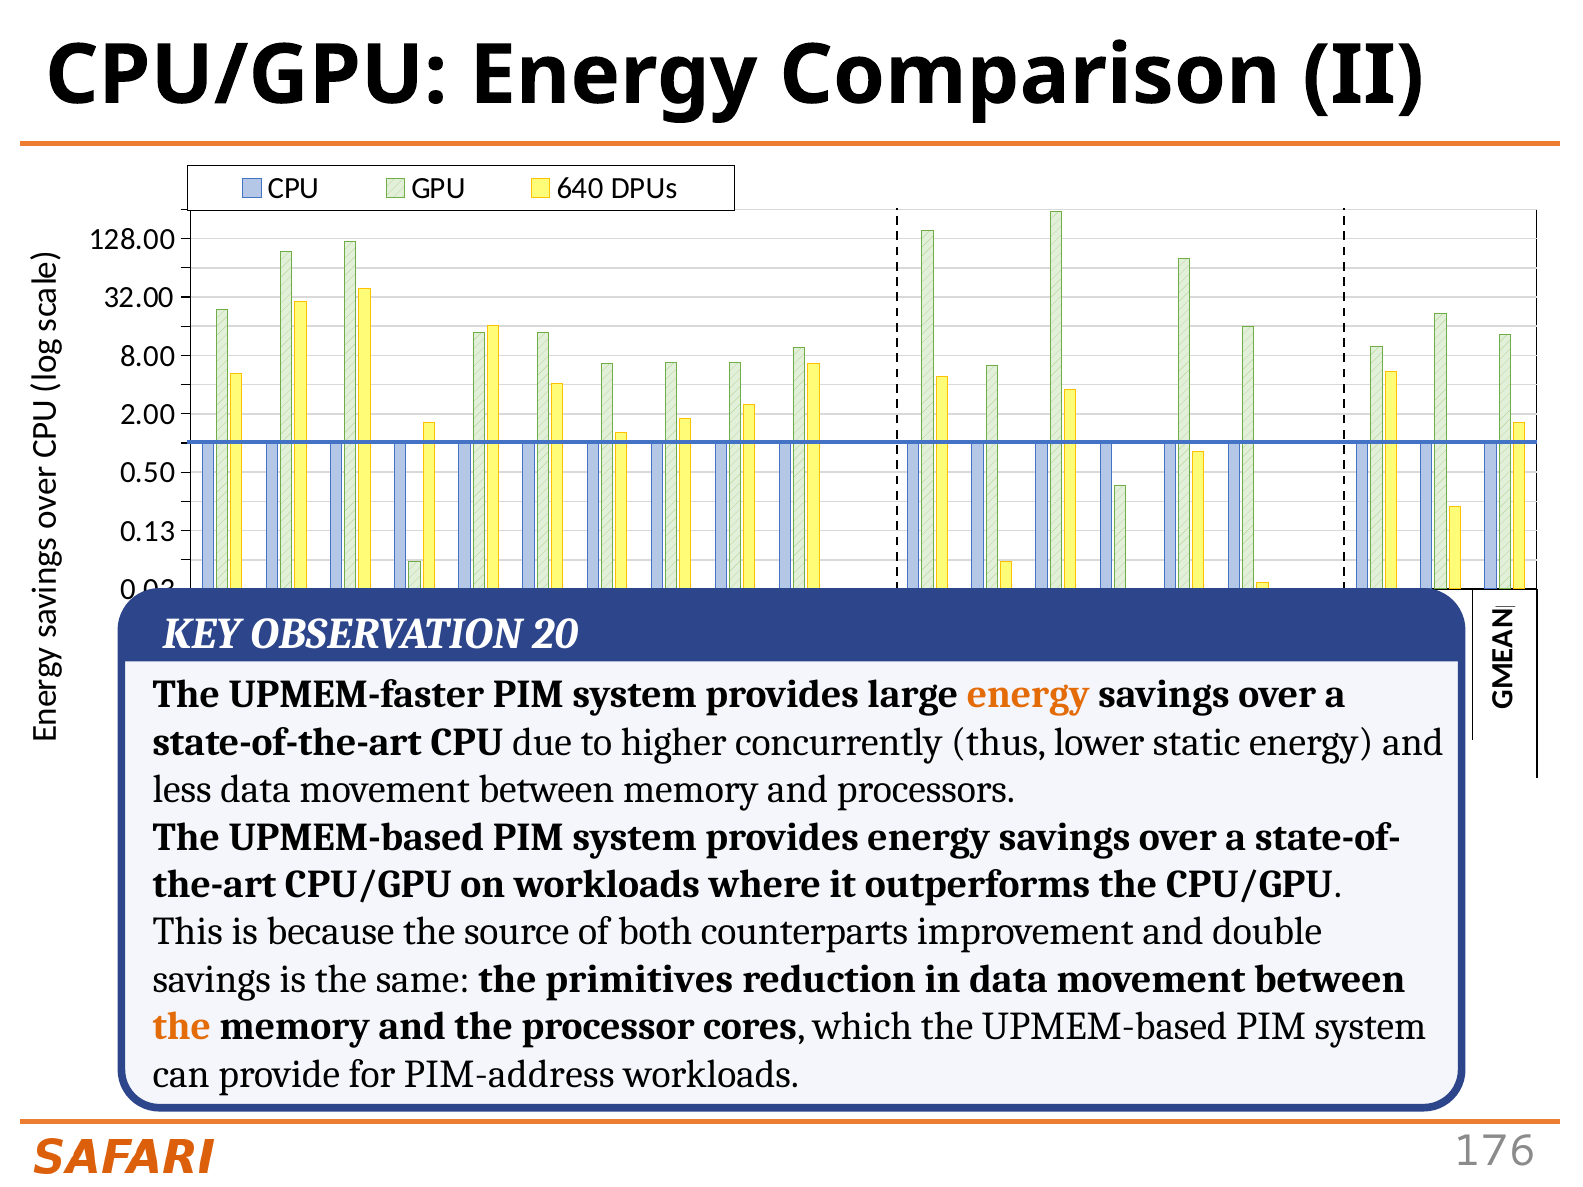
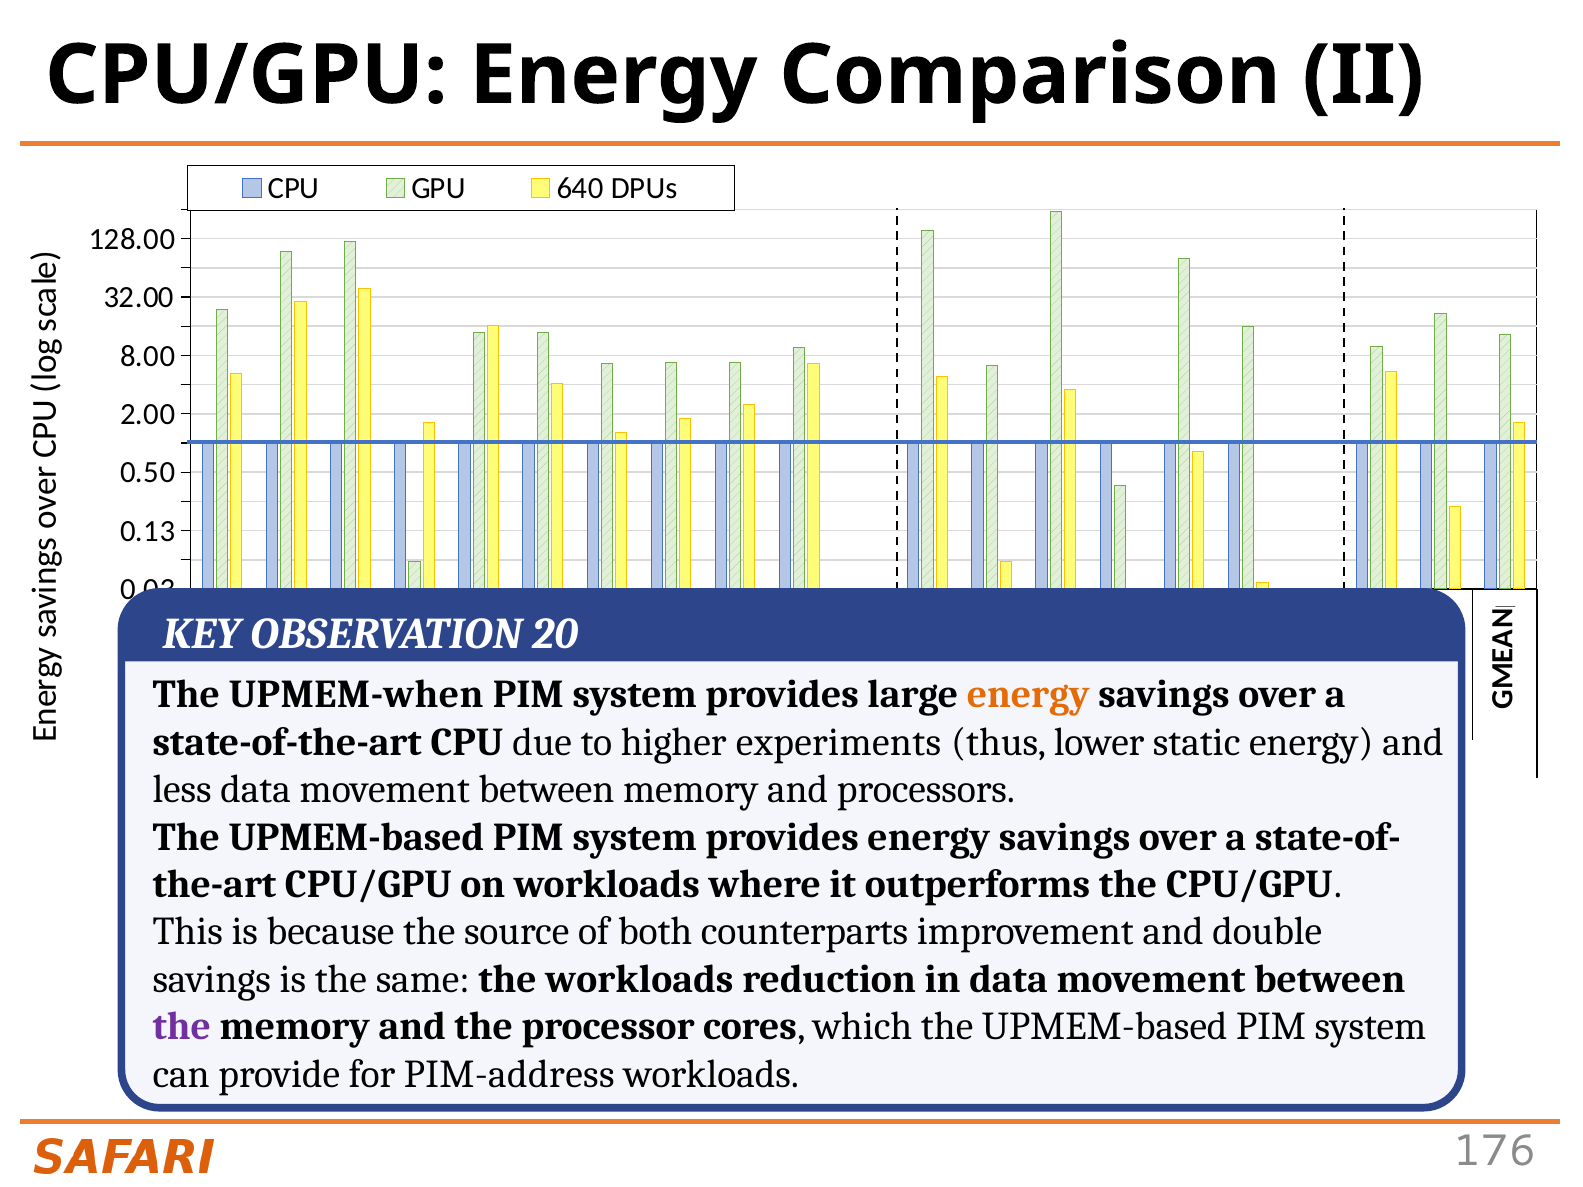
UPMEM-faster: UPMEM-faster -> UPMEM-when
concurrently: concurrently -> experiments
the primitives: primitives -> workloads
the at (182, 1027) colour: orange -> purple
